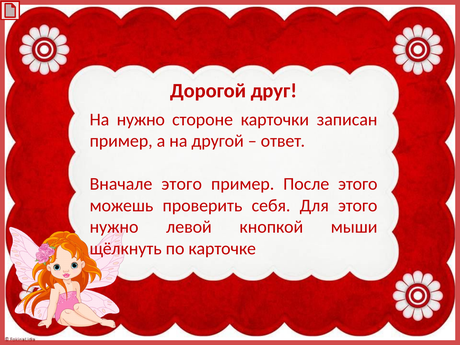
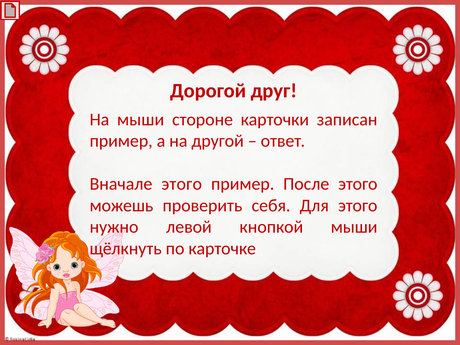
На нужно: нужно -> мыши
